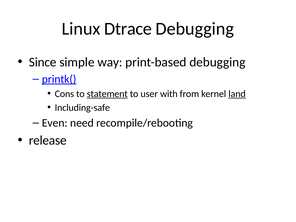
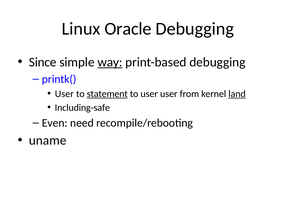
Dtrace: Dtrace -> Oracle
way underline: none -> present
printk( underline: present -> none
Cons at (64, 94): Cons -> User
user with: with -> user
release: release -> uname
